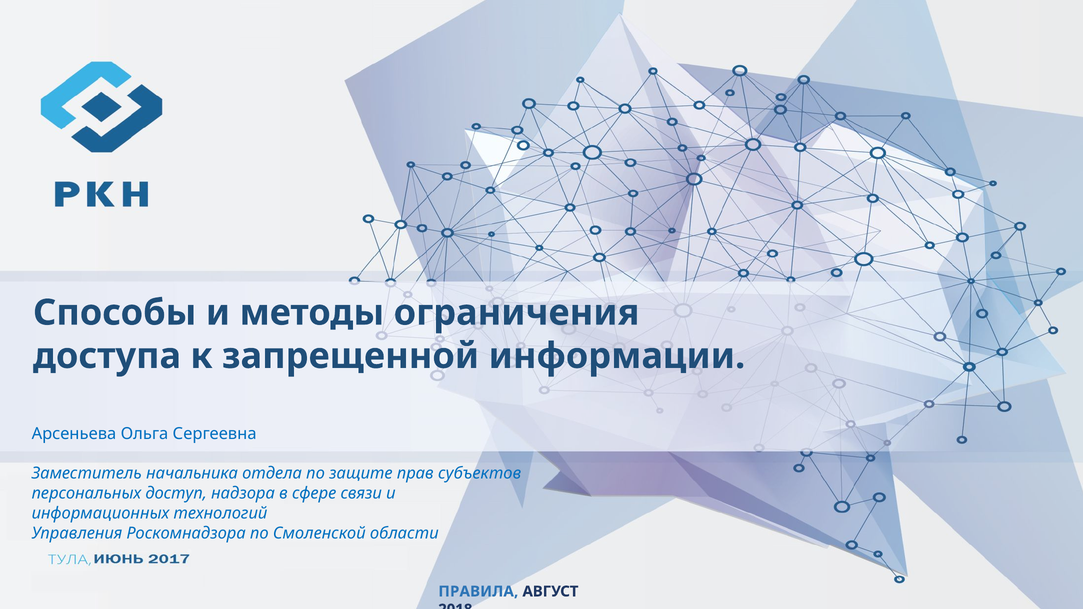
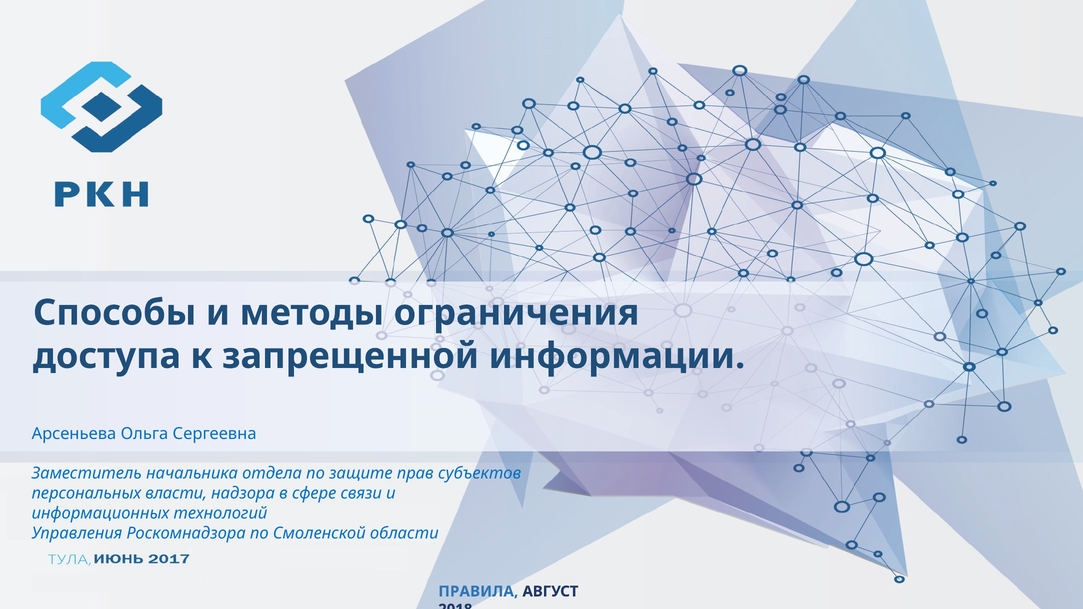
доступ: доступ -> власти
